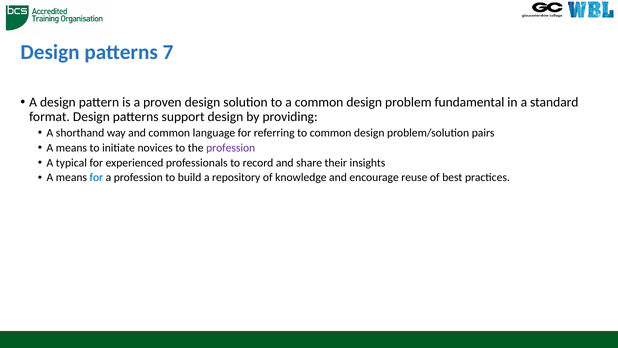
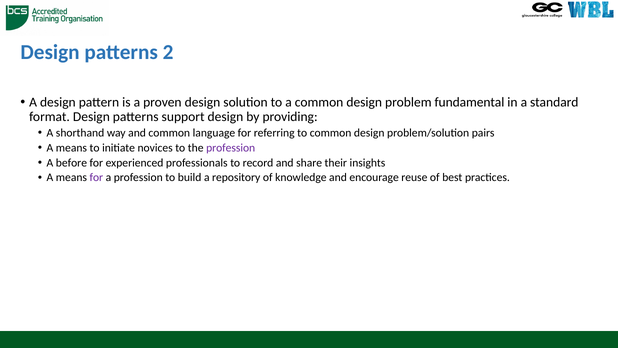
7: 7 -> 2
typical: typical -> before
for at (96, 177) colour: blue -> purple
